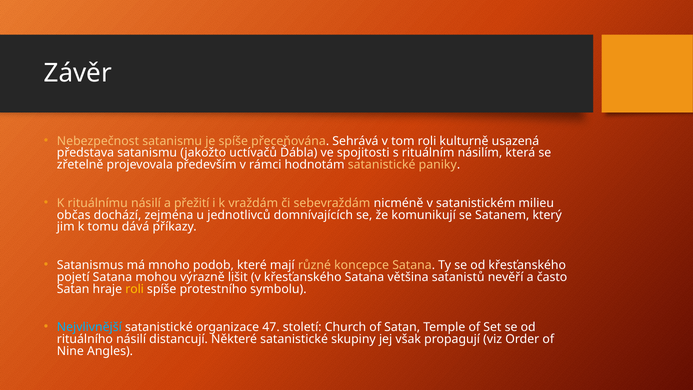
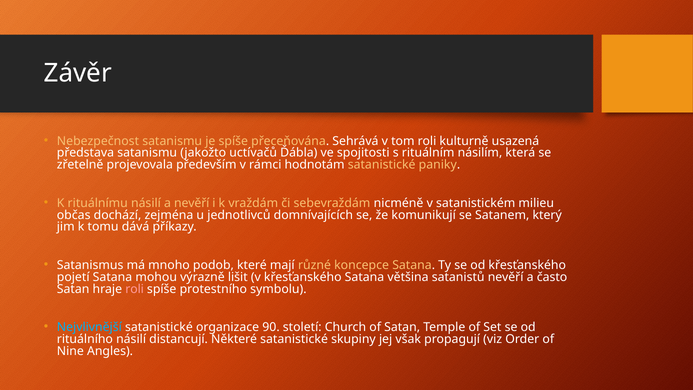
a přežití: přežití -> nevěří
roli at (135, 289) colour: yellow -> pink
47: 47 -> 90
